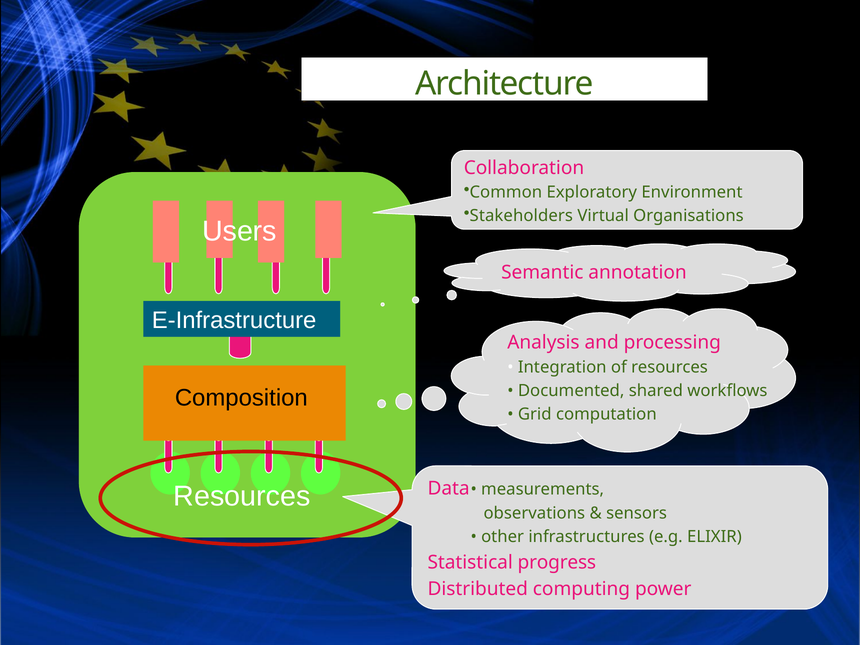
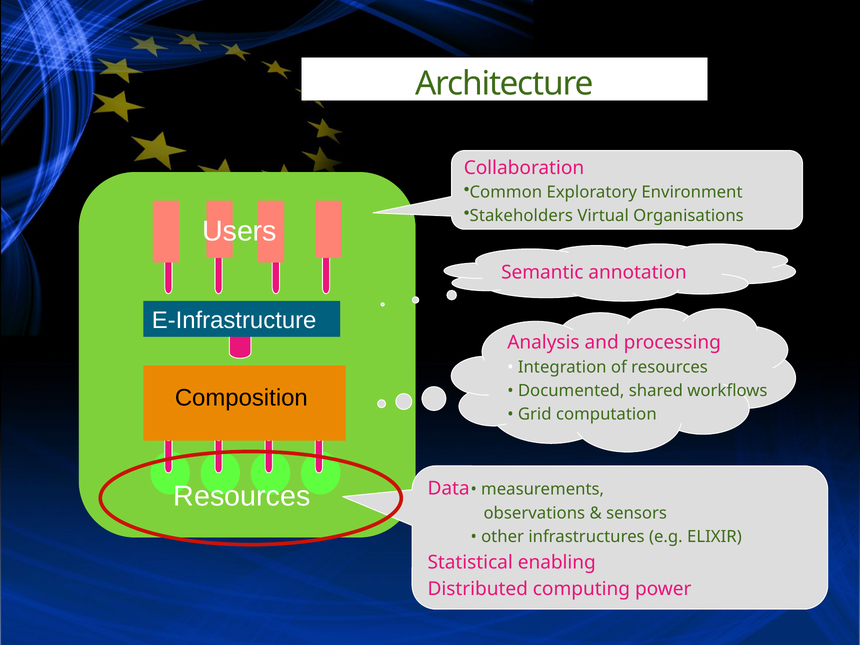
progress: progress -> enabling
